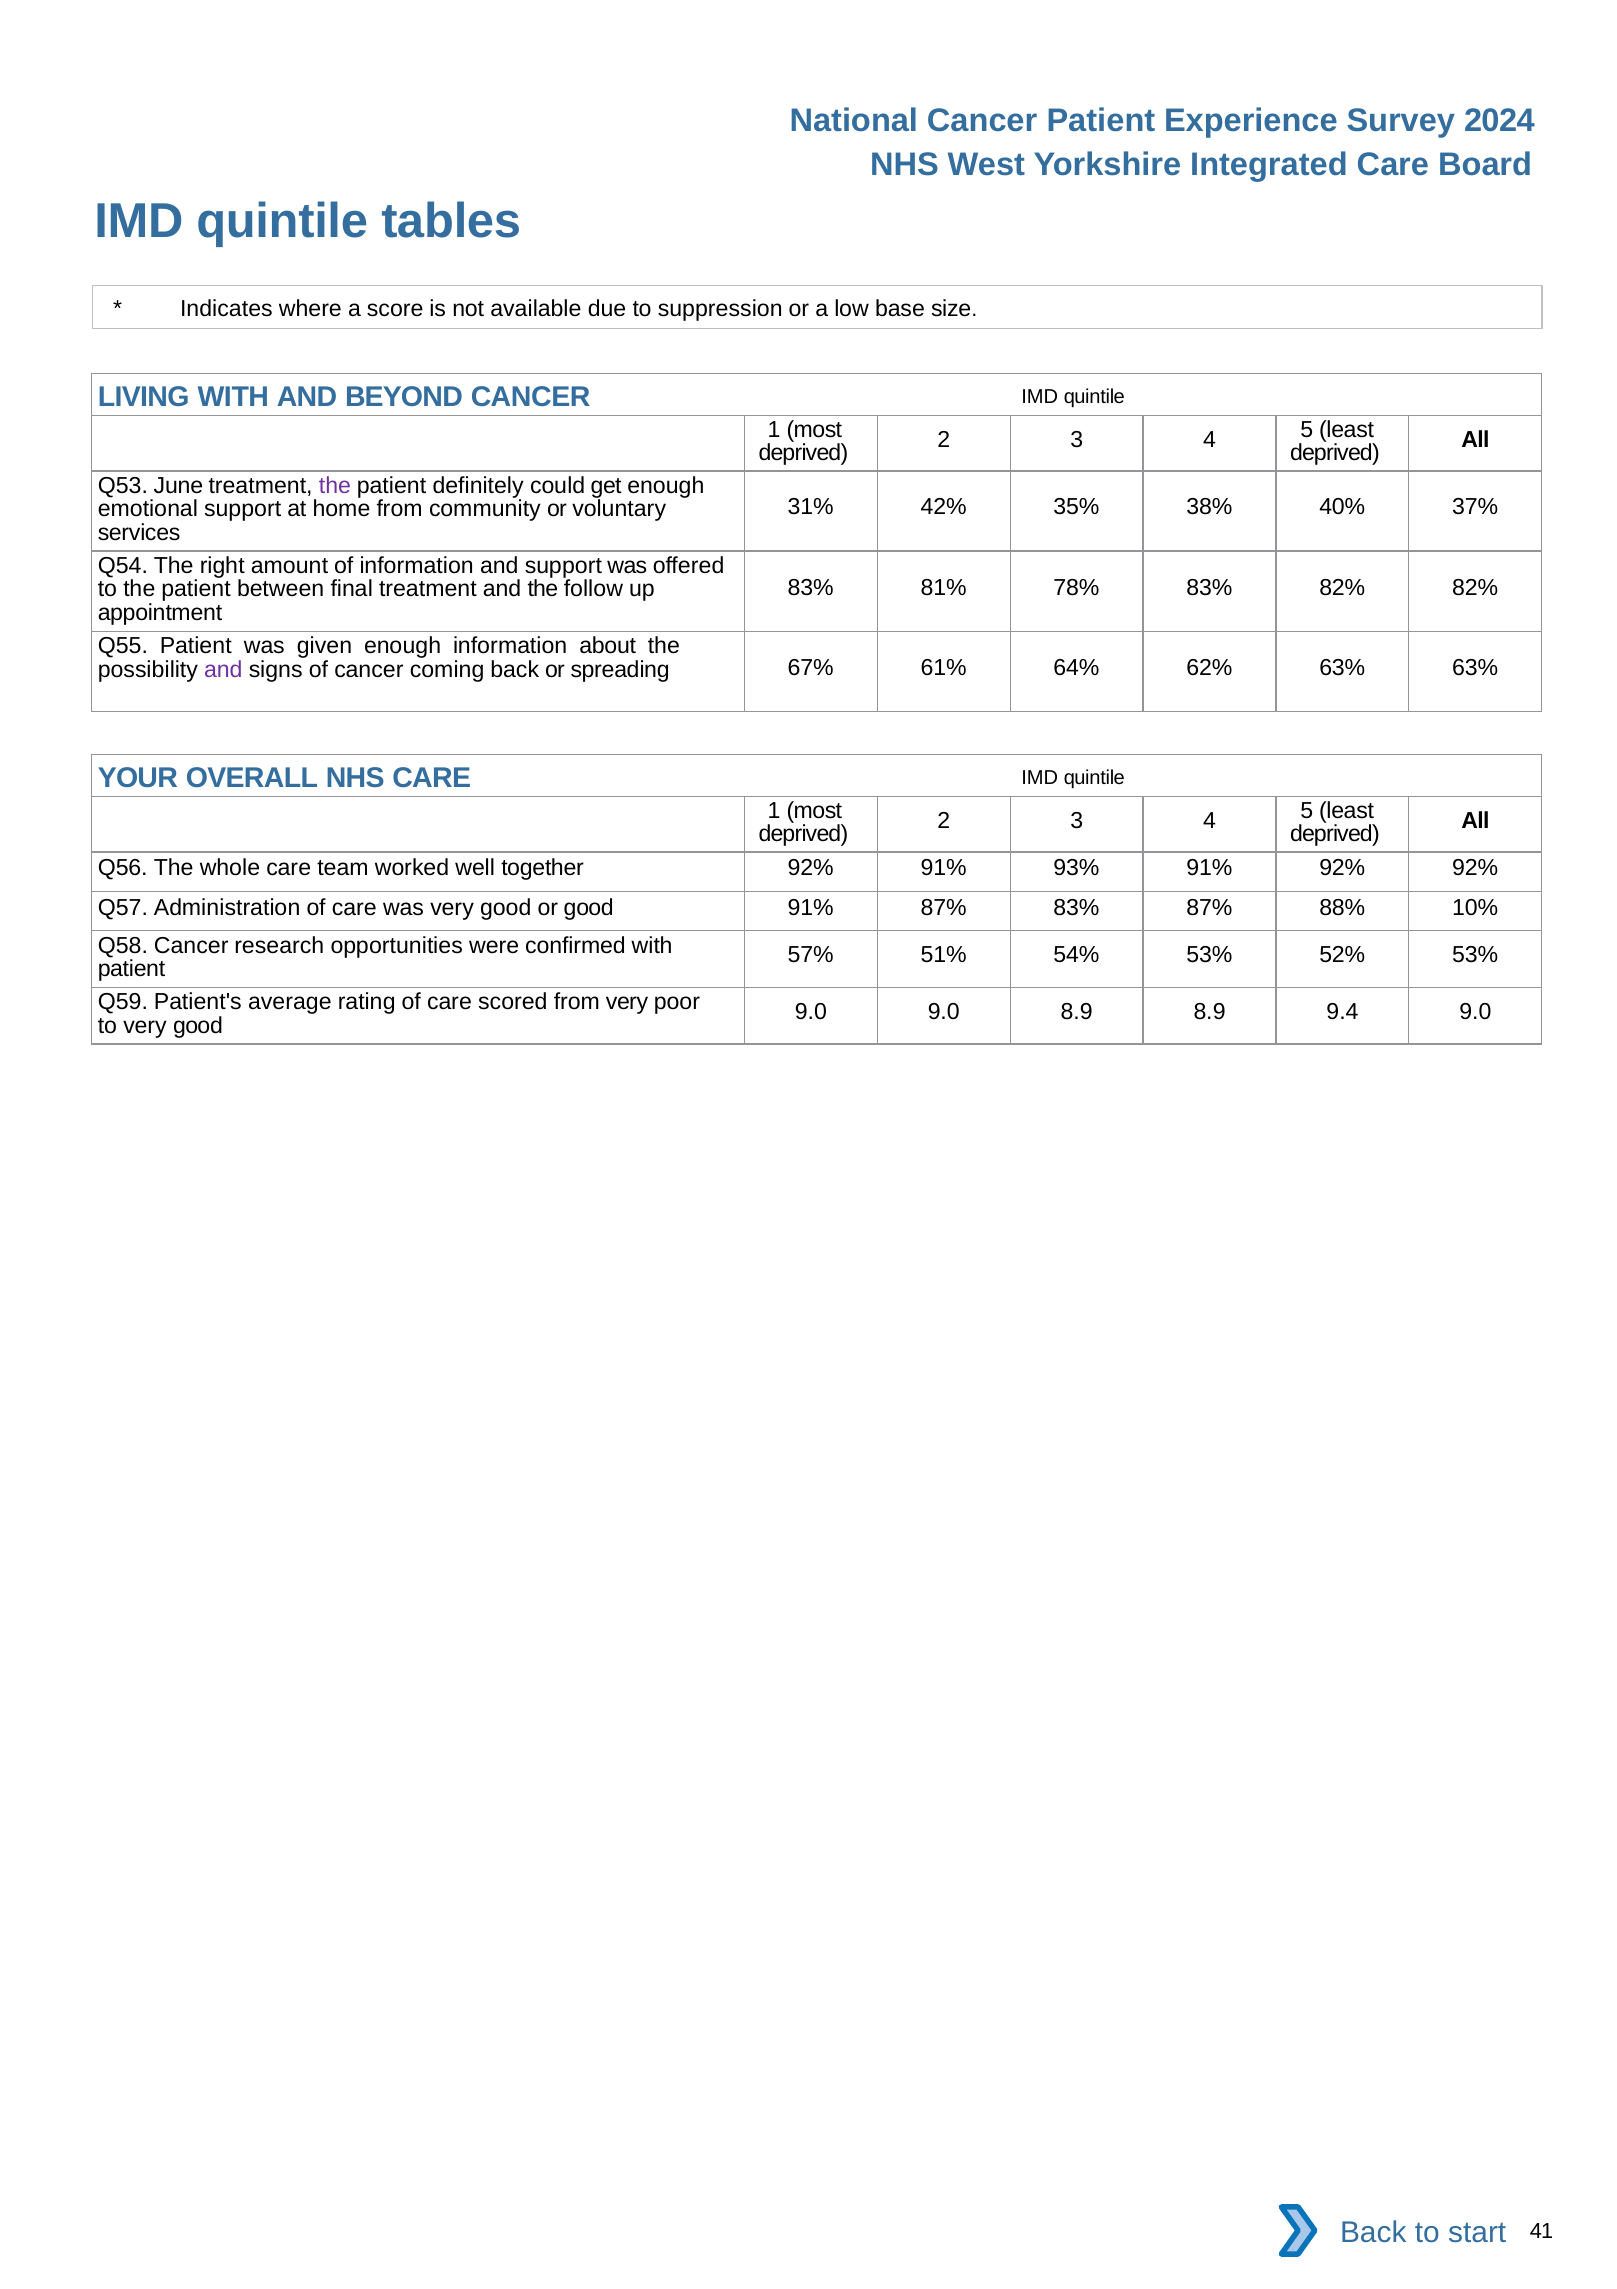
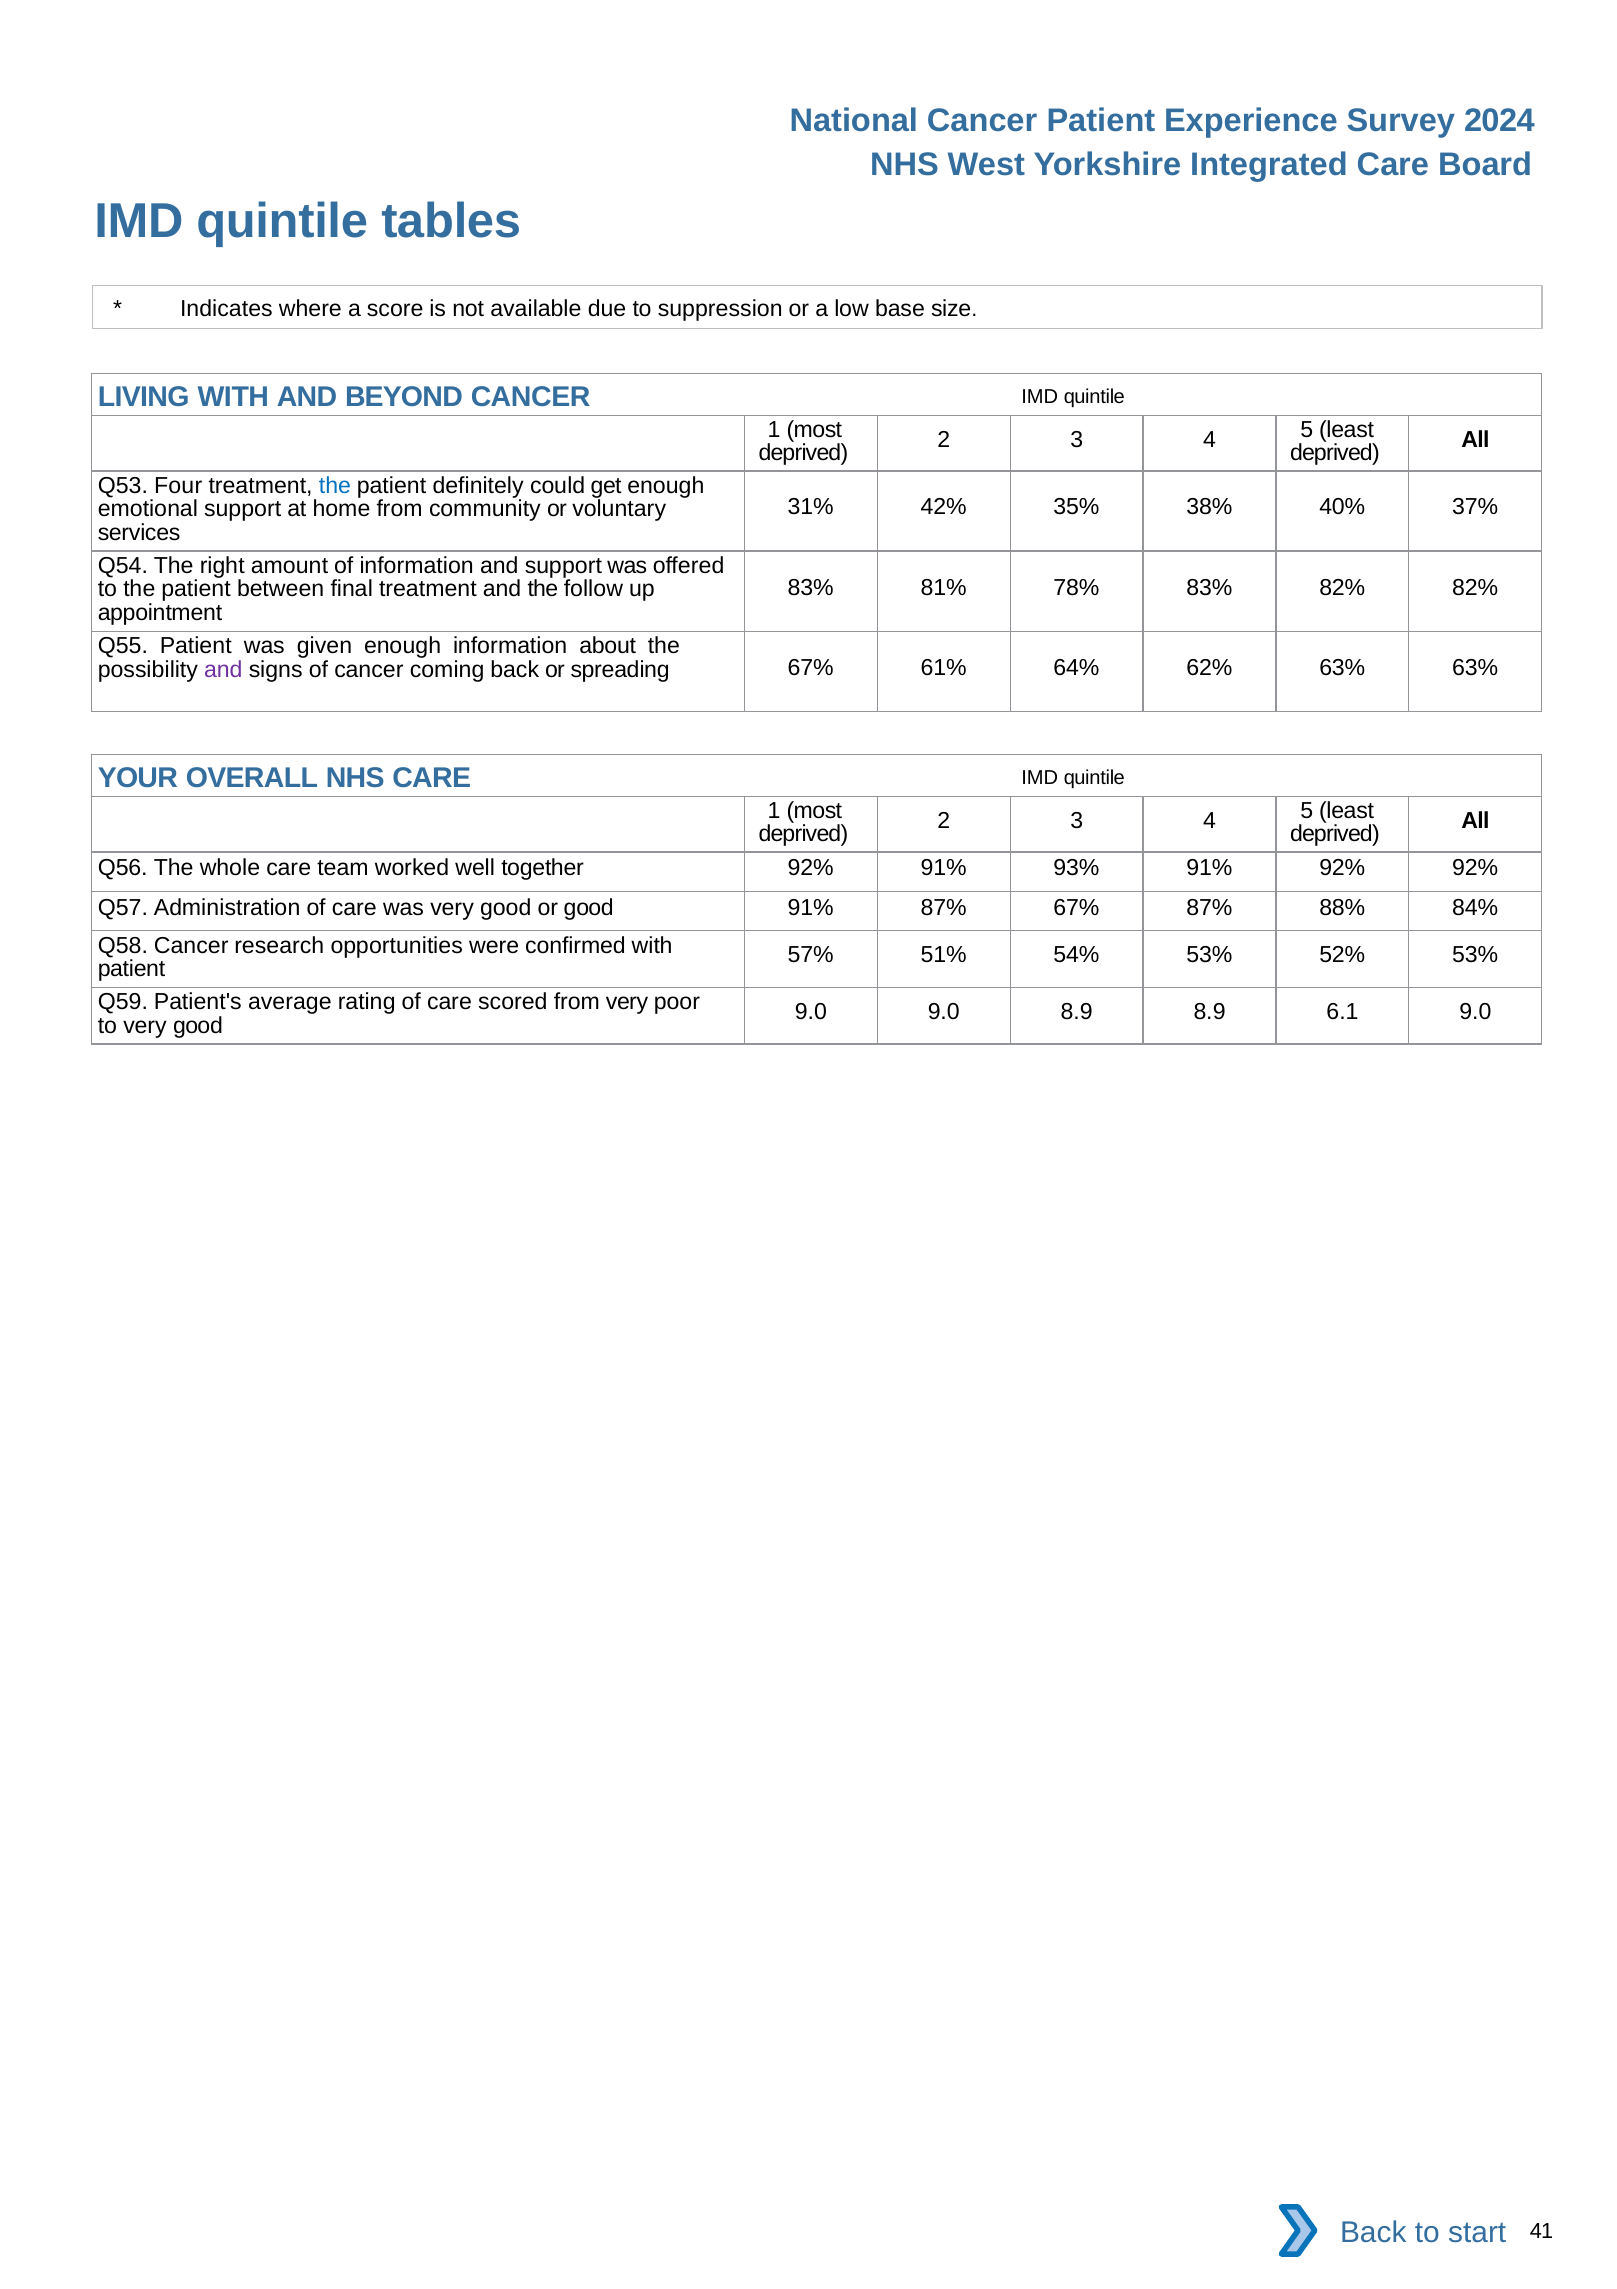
June: June -> Four
the at (335, 486) colour: purple -> blue
87% 83%: 83% -> 67%
10%: 10% -> 84%
9.4: 9.4 -> 6.1
